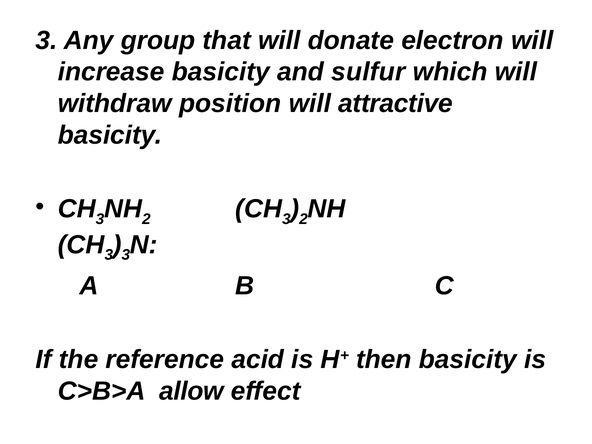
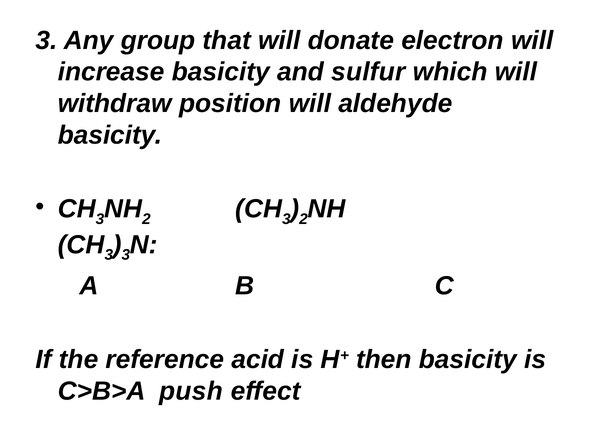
attractive: attractive -> aldehyde
allow: allow -> push
